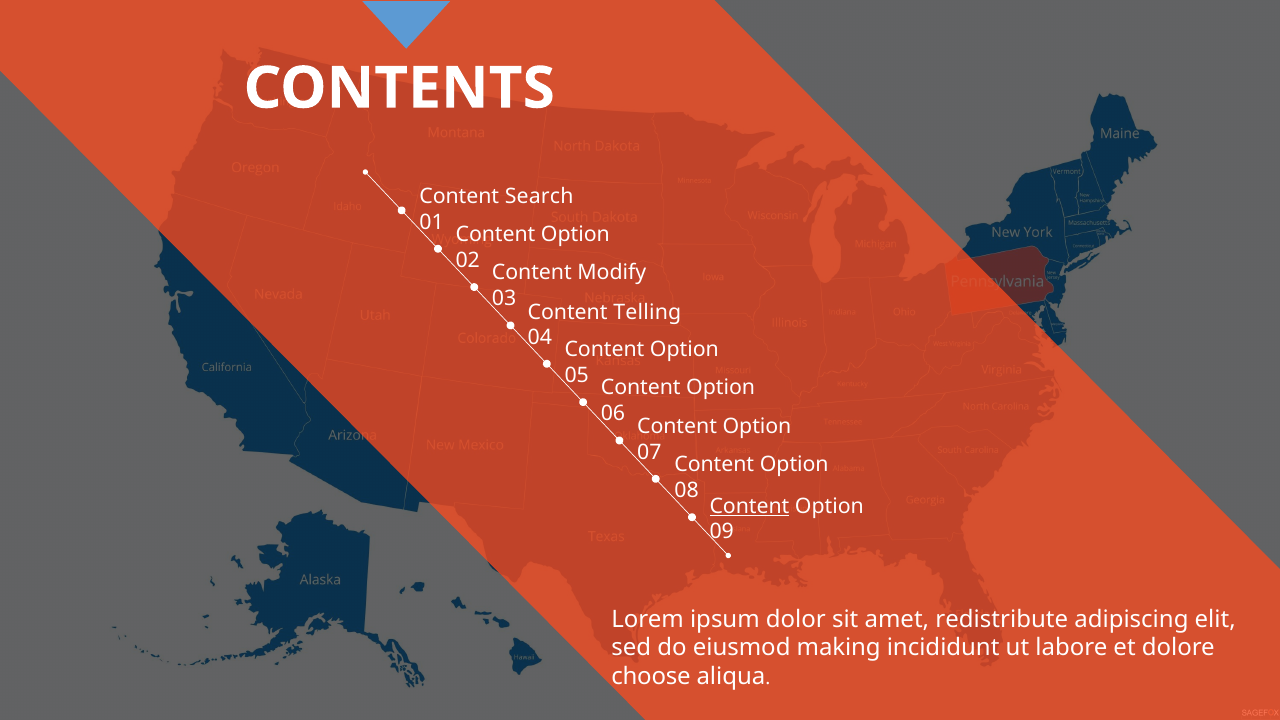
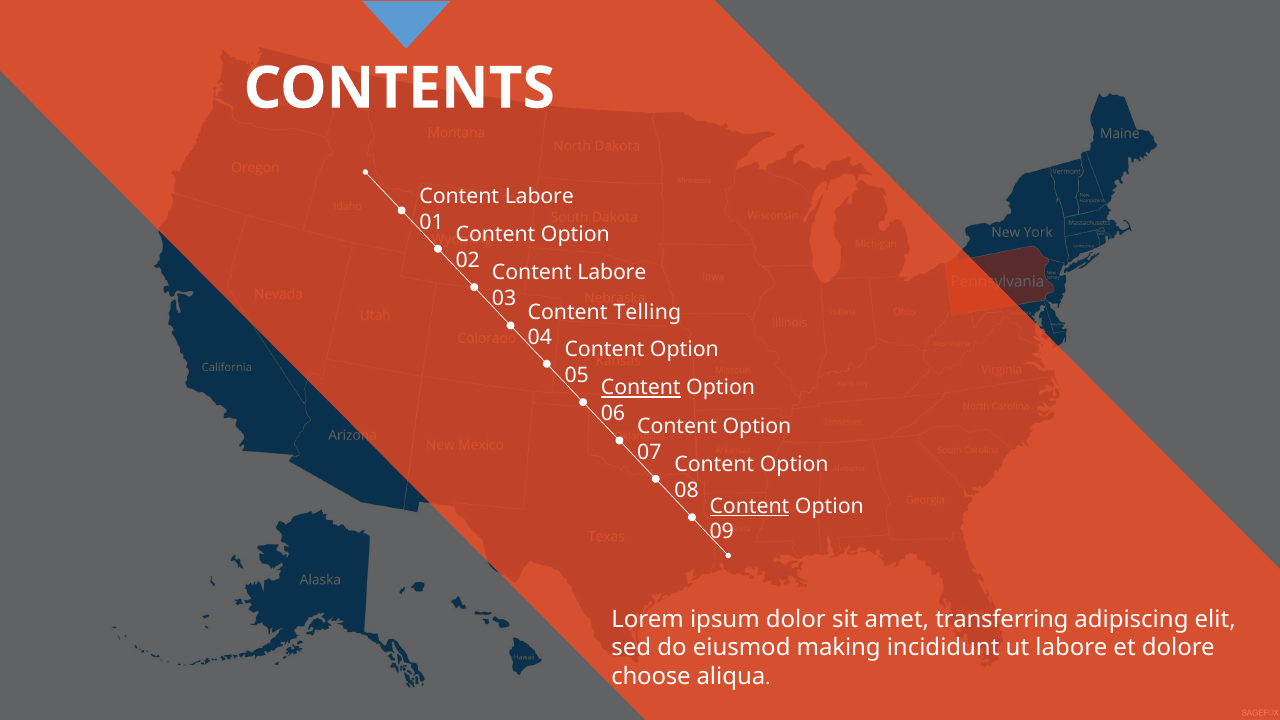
Search at (539, 196): Search -> Labore
Modify at (612, 273): Modify -> Labore
Content at (641, 388) underline: none -> present
redistribute: redistribute -> transferring
